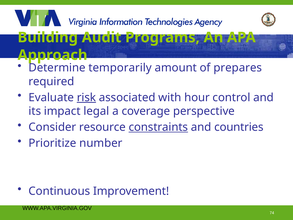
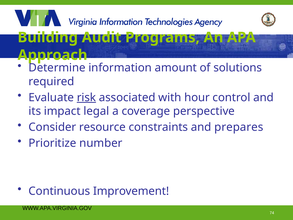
temporarily: temporarily -> information
prepares: prepares -> solutions
constraints underline: present -> none
countries: countries -> prepares
